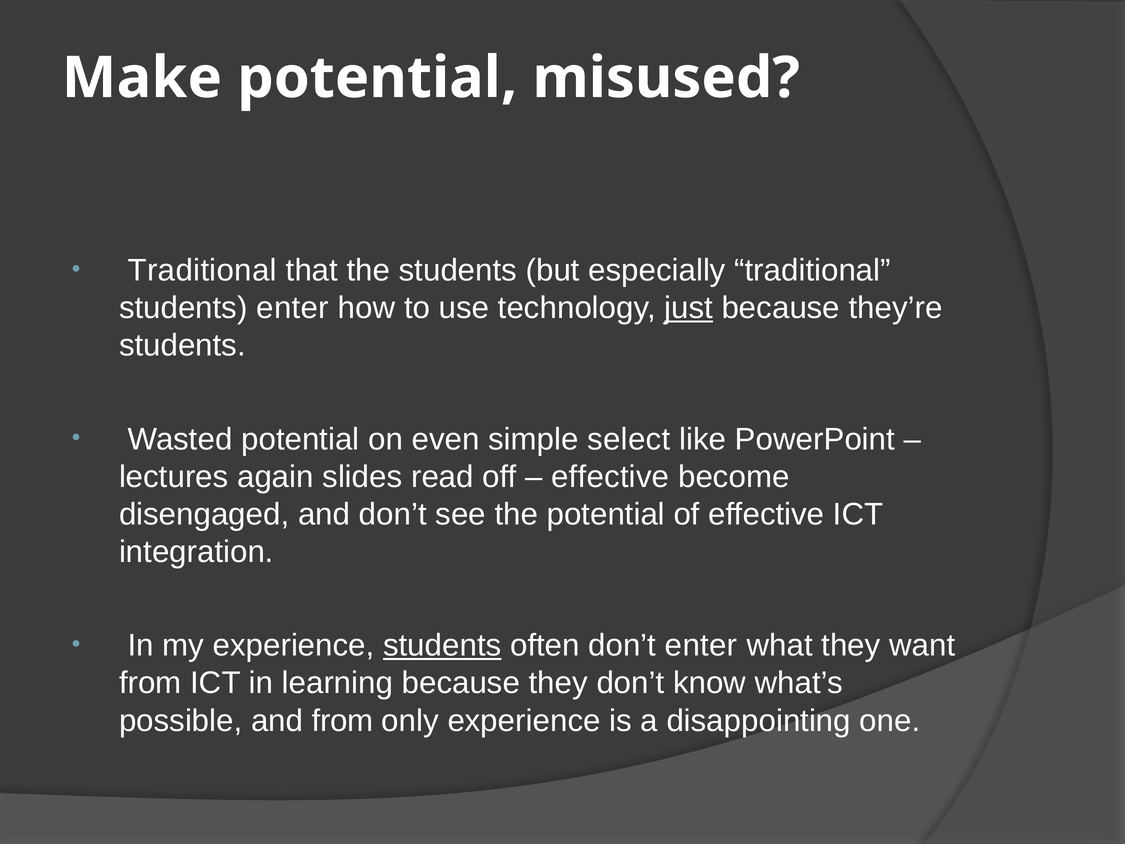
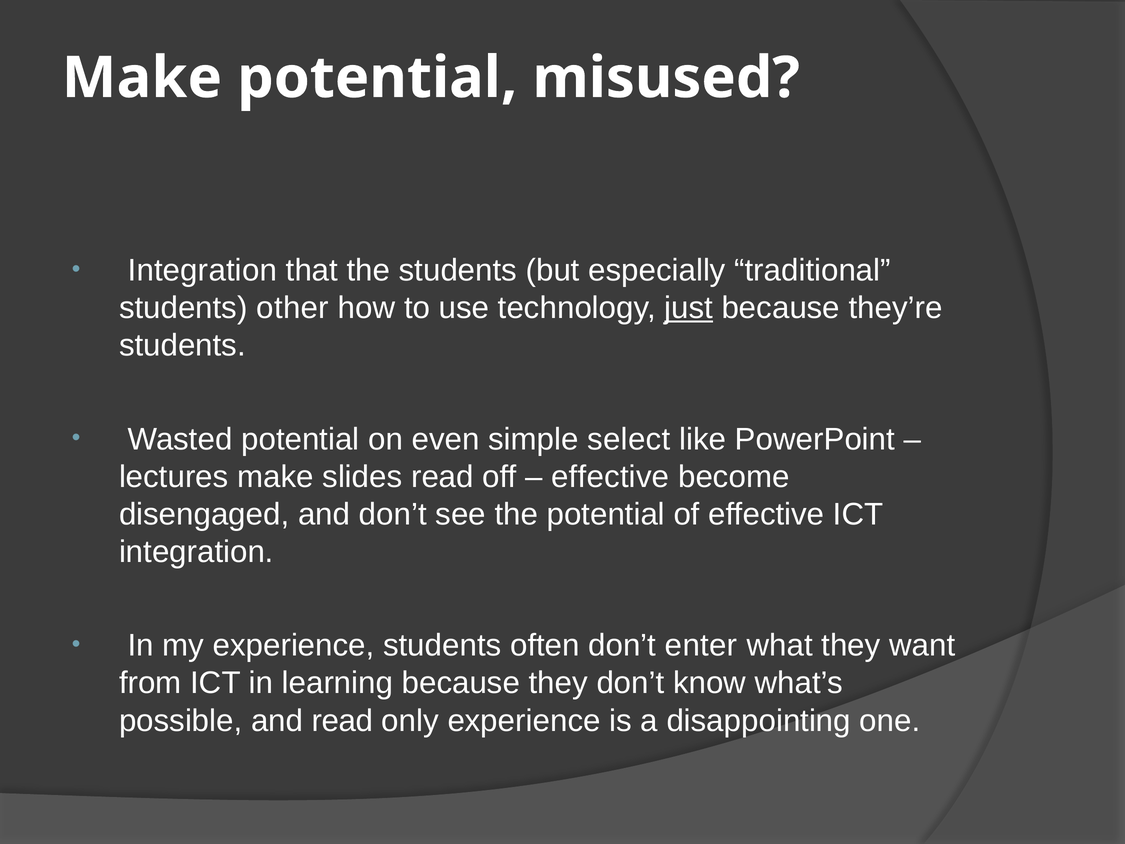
Traditional at (202, 270): Traditional -> Integration
students enter: enter -> other
lectures again: again -> make
students at (442, 645) underline: present -> none
and from: from -> read
